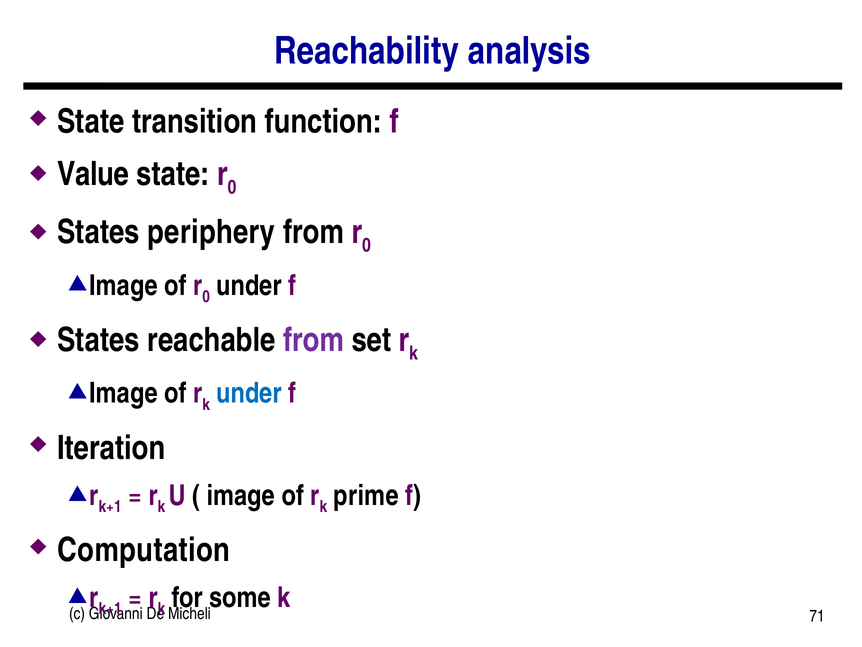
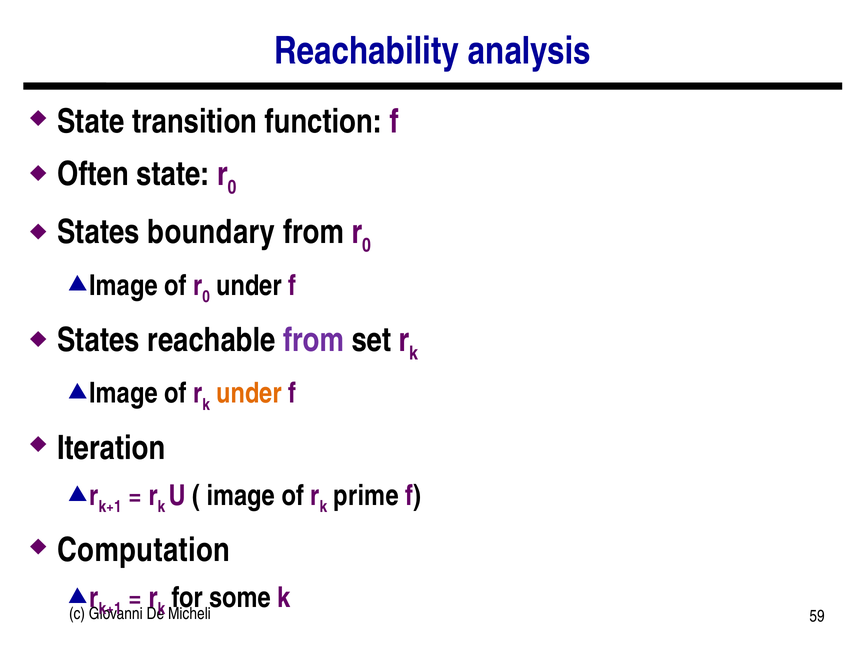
Value: Value -> Often
periphery: periphery -> boundary
under at (249, 393) colour: blue -> orange
71: 71 -> 59
